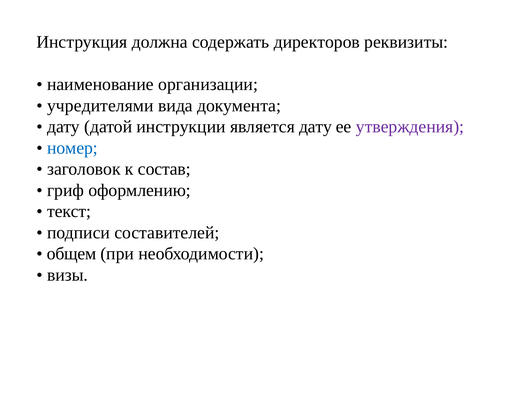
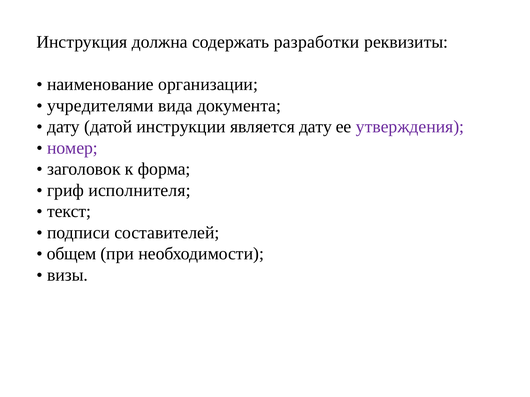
директоров: директоров -> разработки
номер colour: blue -> purple
состав: состав -> форма
оформлению: оформлению -> исполнителя
